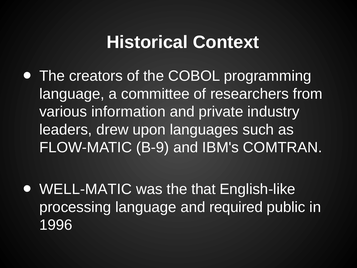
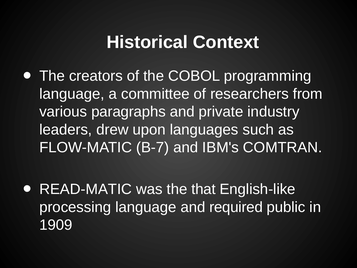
information: information -> paragraphs
B-9: B-9 -> B-7
WELL-MATIC: WELL-MATIC -> READ-MATIC
1996: 1996 -> 1909
